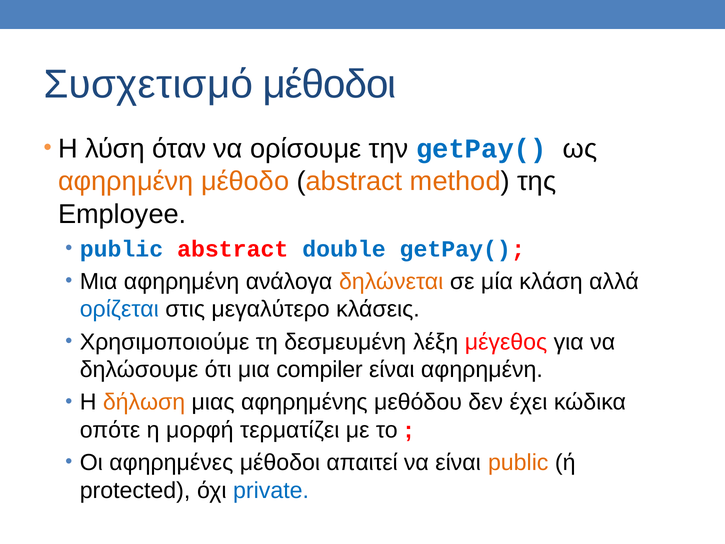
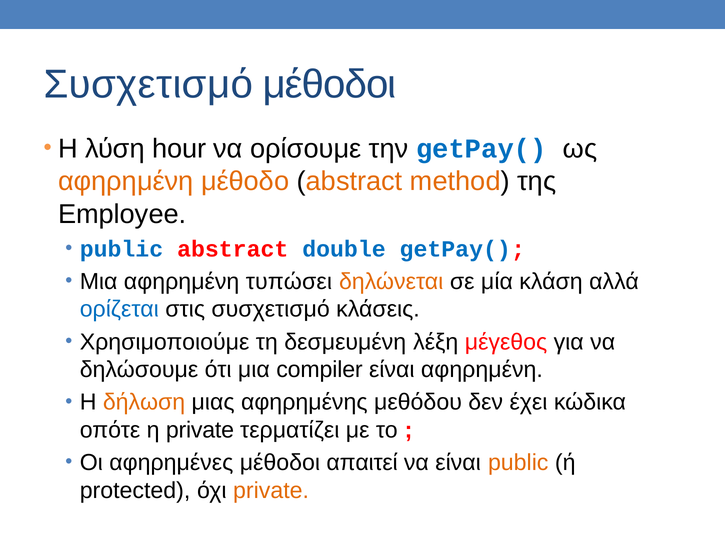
όταν: όταν -> hour
ανάλογα: ανάλογα -> τυπώσει
στις μεγαλύτερο: μεγαλύτερο -> συσχετισμό
η μορφή: μορφή -> private
private at (271, 490) colour: blue -> orange
